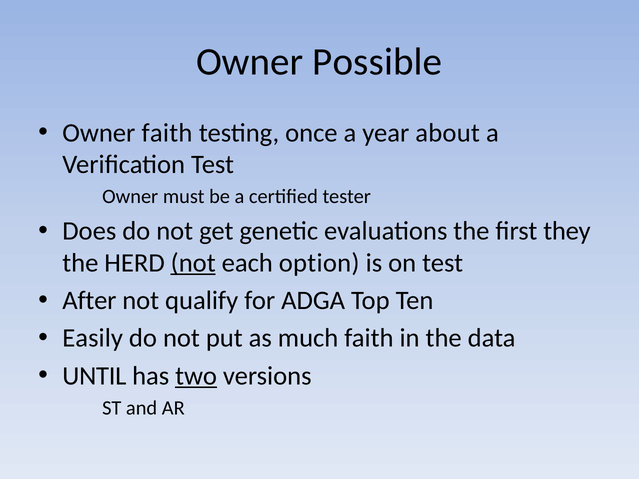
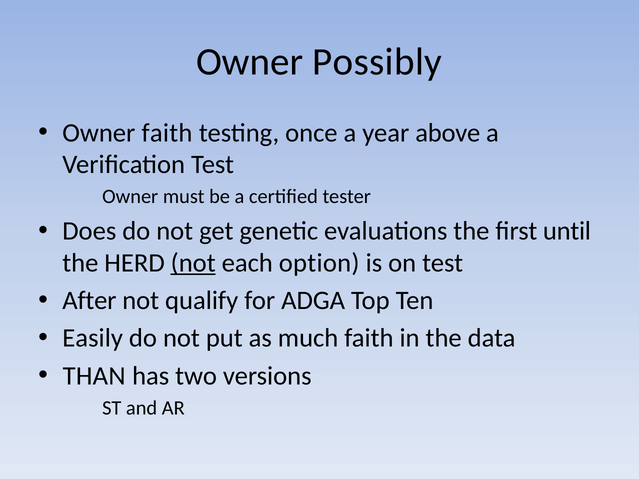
Possible: Possible -> Possibly
about: about -> above
they: they -> until
UNTIL: UNTIL -> THAN
two underline: present -> none
